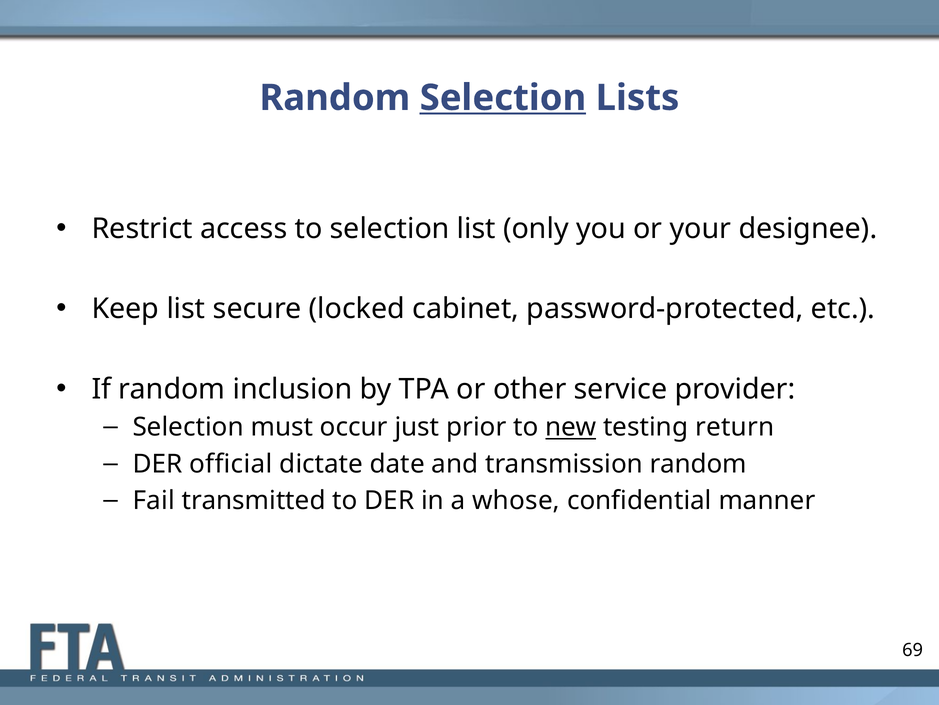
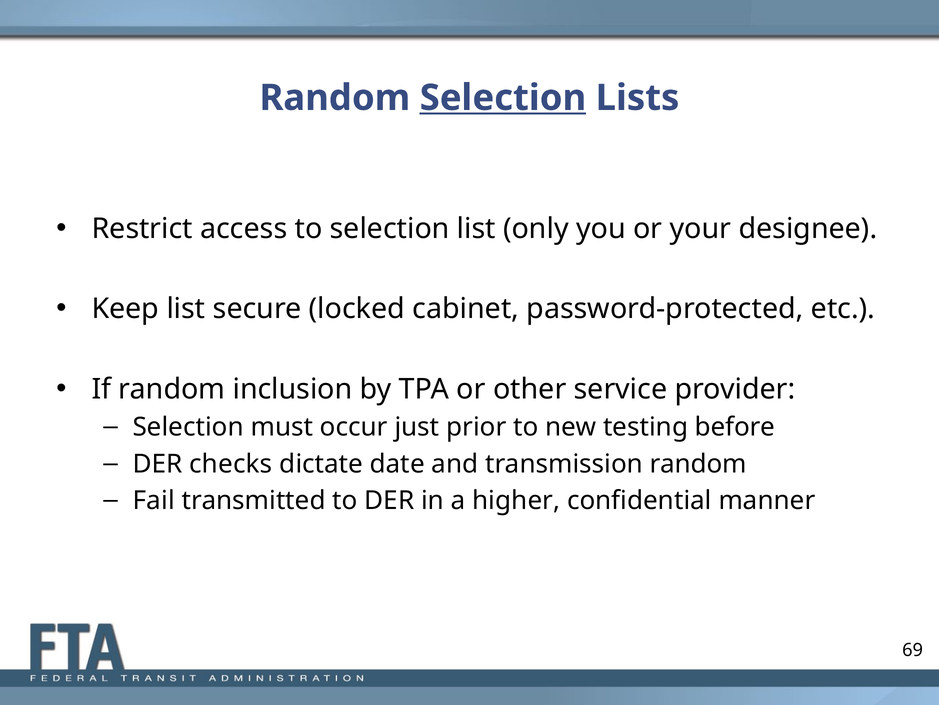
new underline: present -> none
return: return -> before
official: official -> checks
whose: whose -> higher
